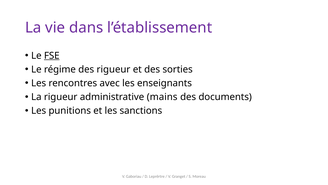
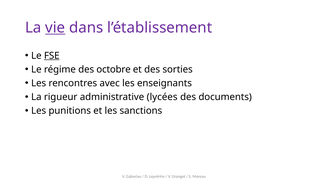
vie underline: none -> present
des rigueur: rigueur -> octobre
mains: mains -> lycées
